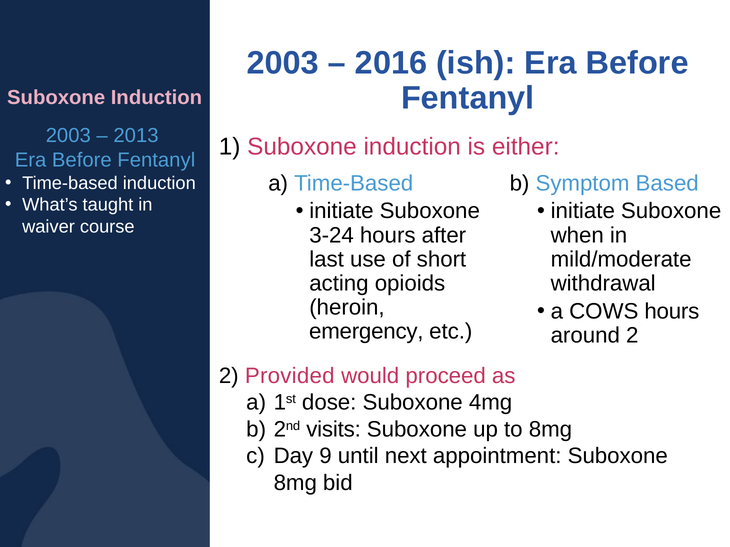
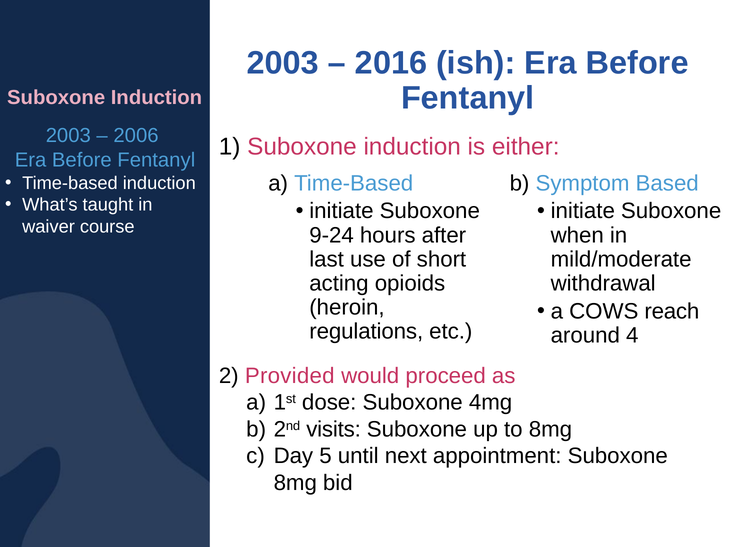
2013: 2013 -> 2006
3-24: 3-24 -> 9-24
COWS hours: hours -> reach
emergency: emergency -> regulations
around 2: 2 -> 4
9: 9 -> 5
